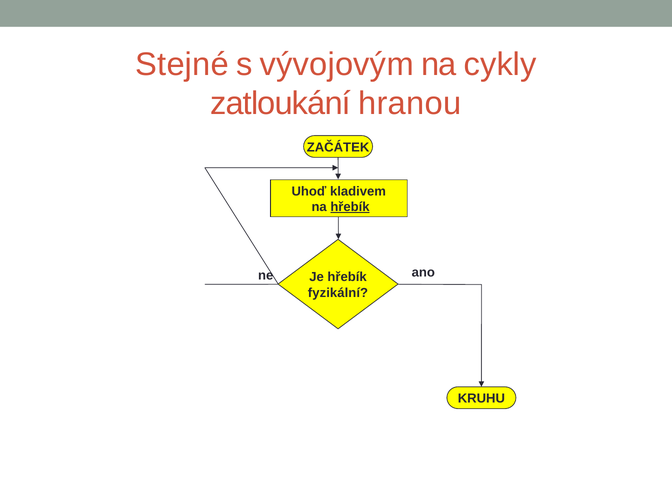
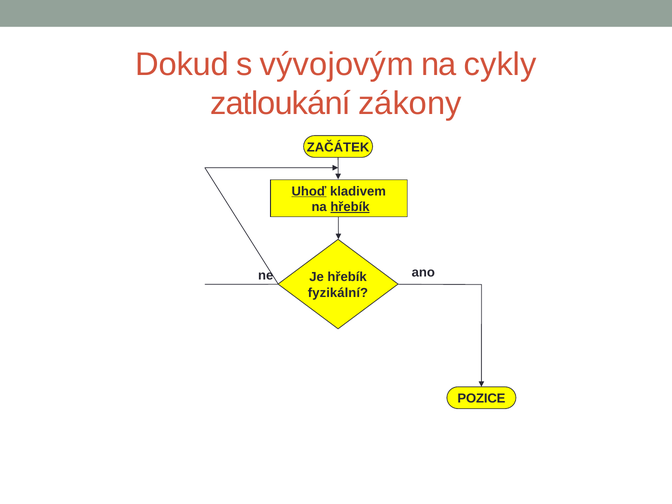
Stejné: Stejné -> Dokud
hranou: hranou -> zákony
Uhoď underline: none -> present
KRUHU: KRUHU -> POZICE
